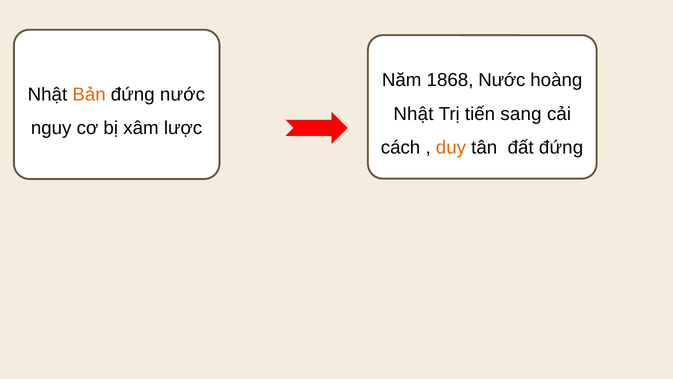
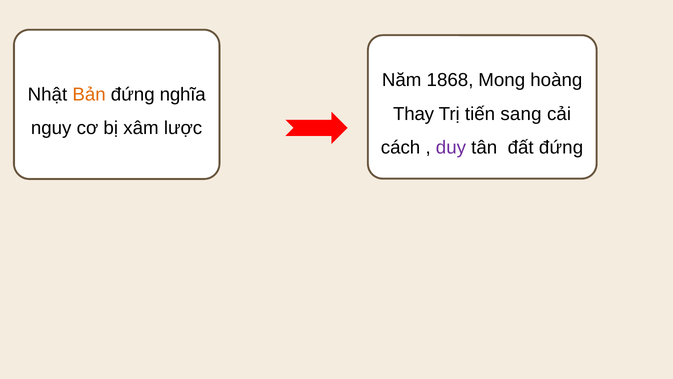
1868 Nước: Nước -> Mong
đứng nước: nước -> nghĩa
Nhật at (413, 114): Nhật -> Thay
duy colour: orange -> purple
